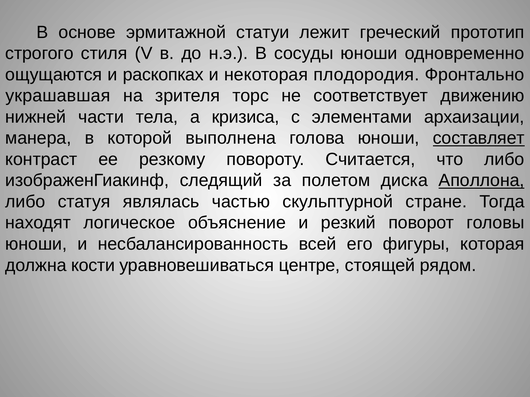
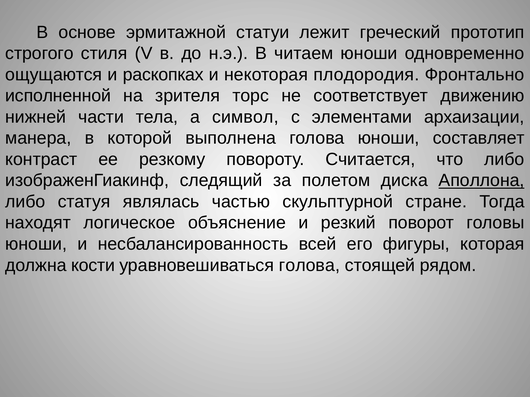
сосуды: сосуды -> читаем
украшавшая: украшавшая -> исполненной
кризиса: кризиса -> символ
составляет underline: present -> none
уравновешиваться центре: центре -> голова
